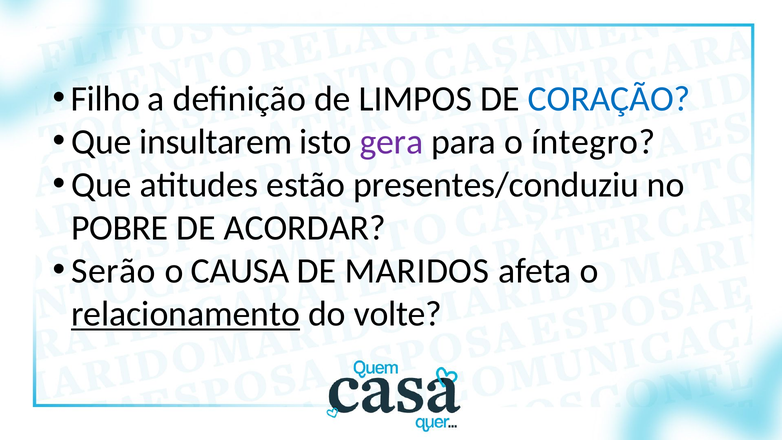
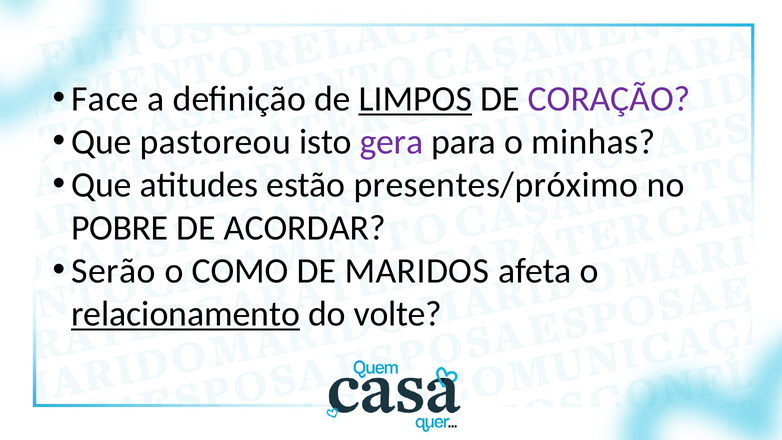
Filho: Filho -> Face
LIMPOS underline: none -> present
CORAÇÃO colour: blue -> purple
insultarem: insultarem -> pastoreou
íntegro: íntegro -> minhas
presentes/conduziu: presentes/conduziu -> presentes/próximo
CAUSA: CAUSA -> COMO
